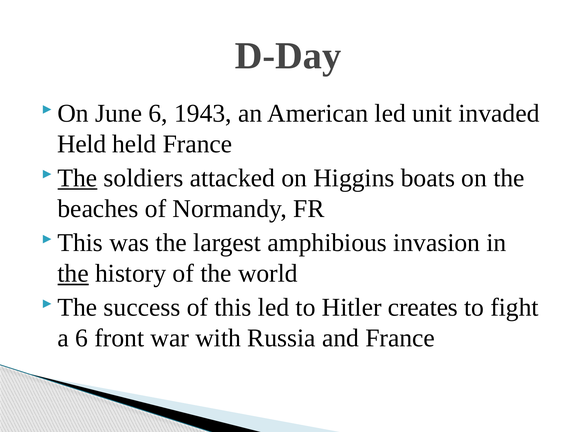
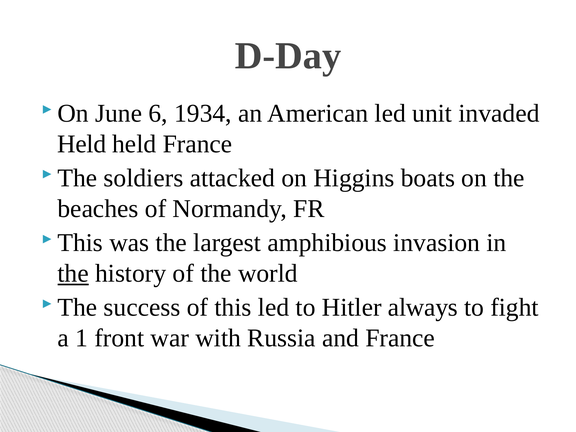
1943: 1943 -> 1934
The at (77, 178) underline: present -> none
creates: creates -> always
a 6: 6 -> 1
